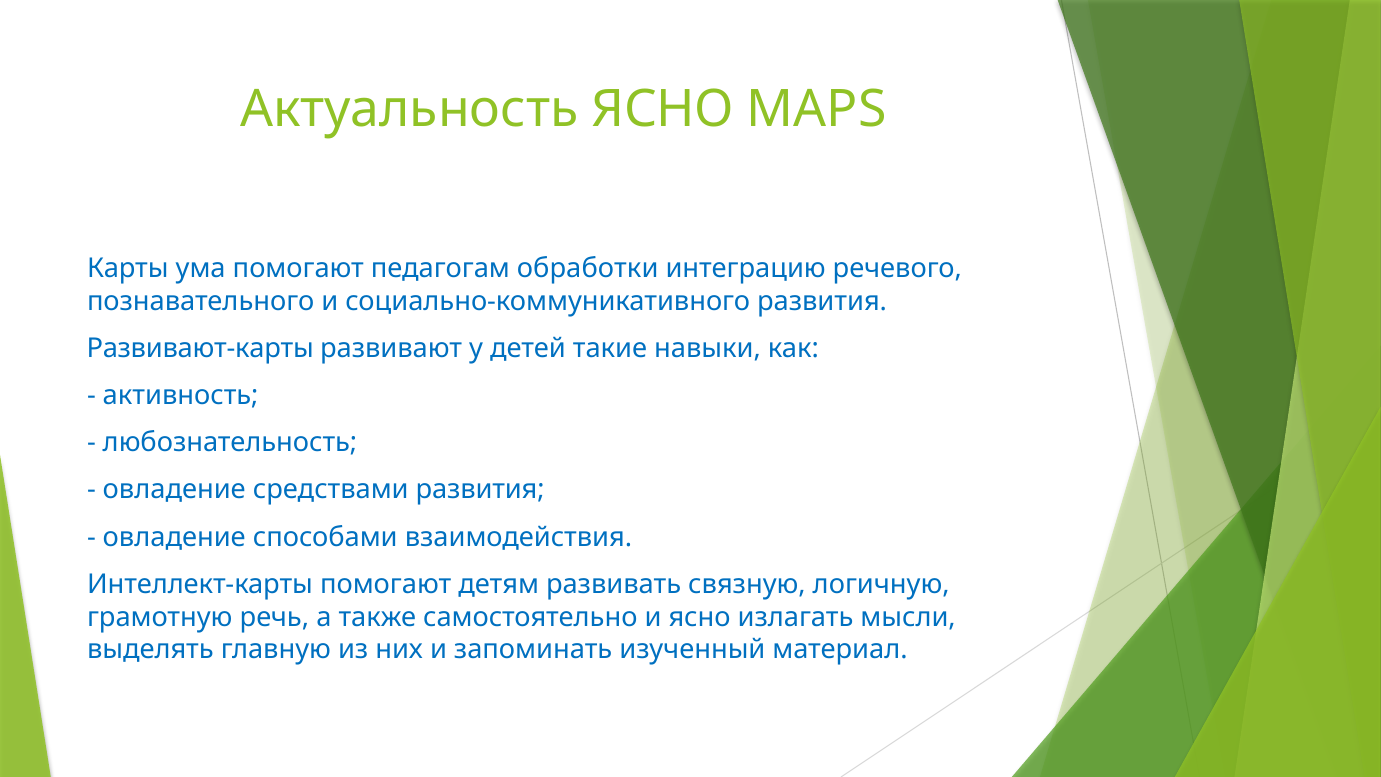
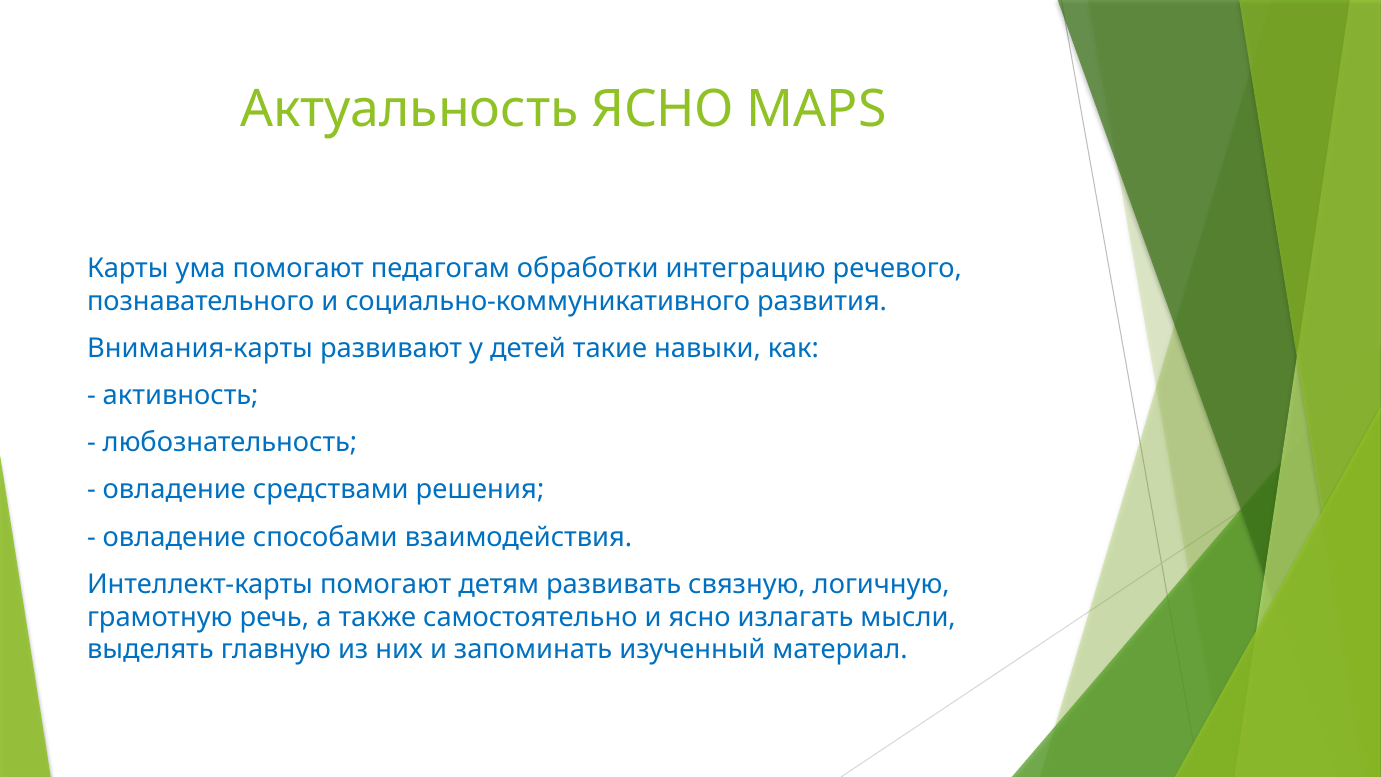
Развивают-карты: Развивают-карты -> Внимания-карты
средствами развития: развития -> решения
